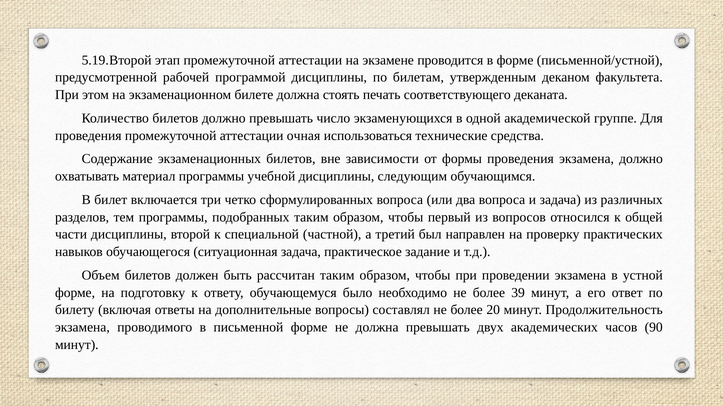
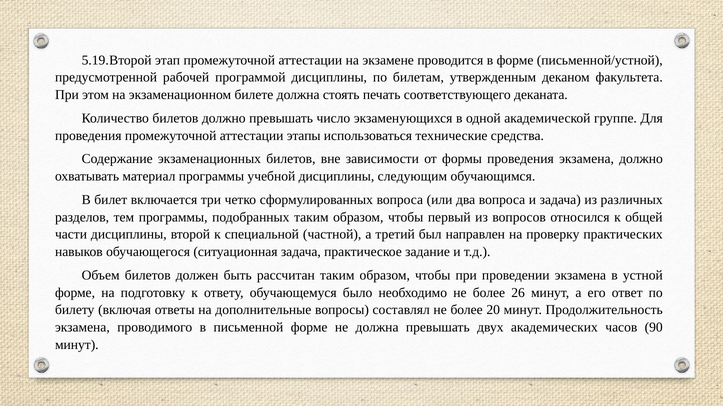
очная: очная -> этапы
39: 39 -> 26
